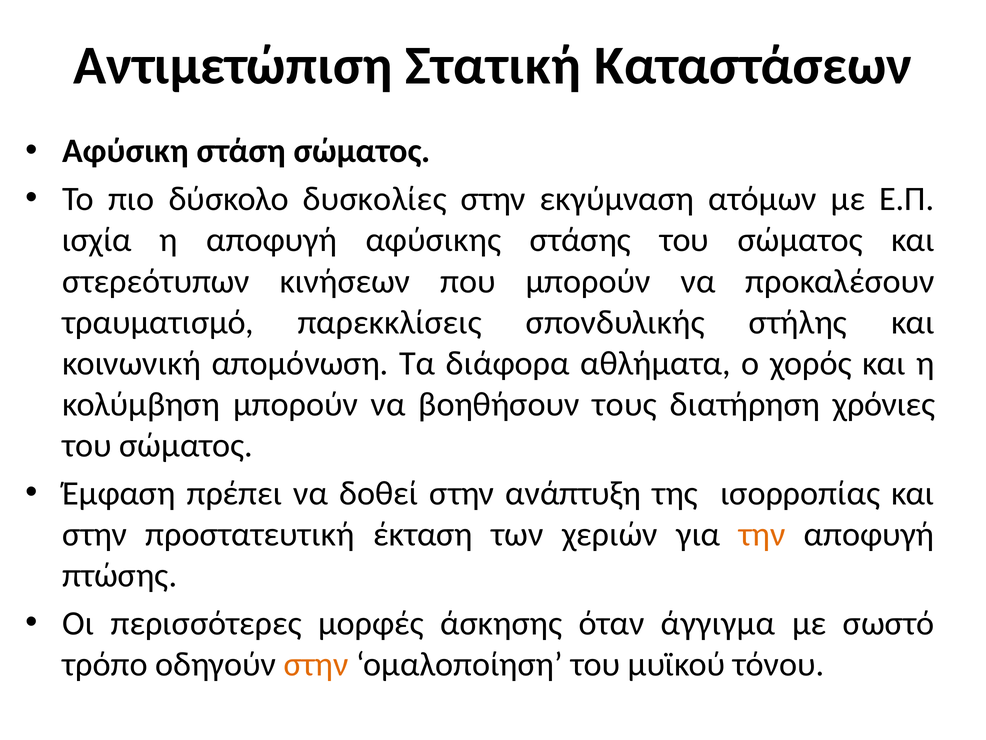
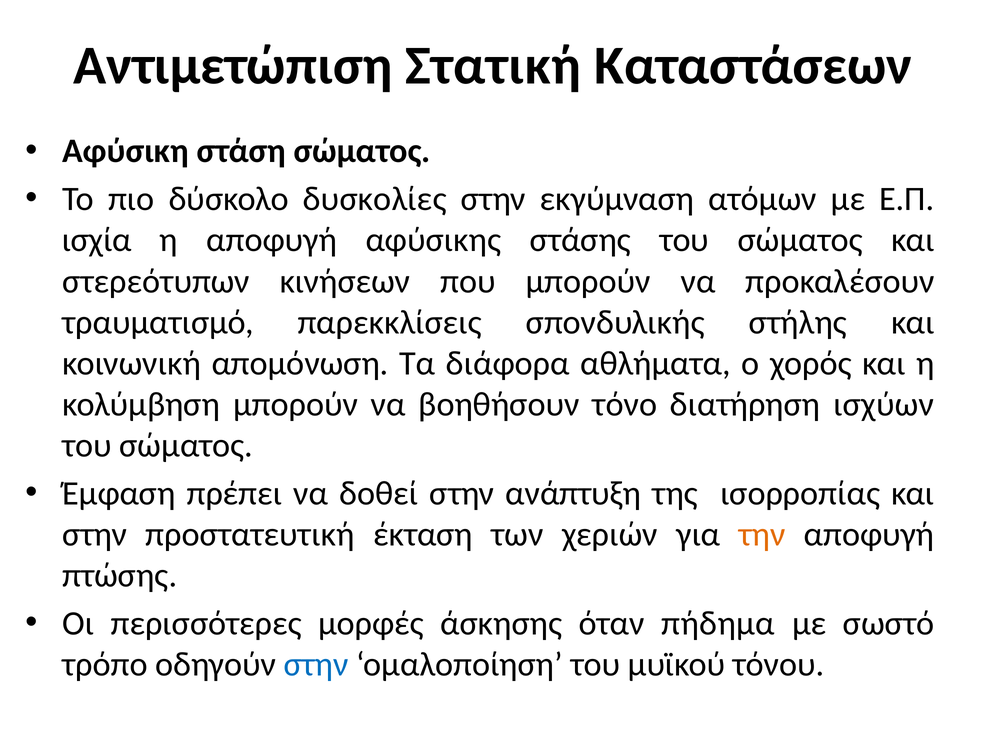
τους: τους -> τόνο
χρόνιες: χρόνιες -> ισχύων
άγγιγμα: άγγιγμα -> πήδημα
στην at (316, 664) colour: orange -> blue
